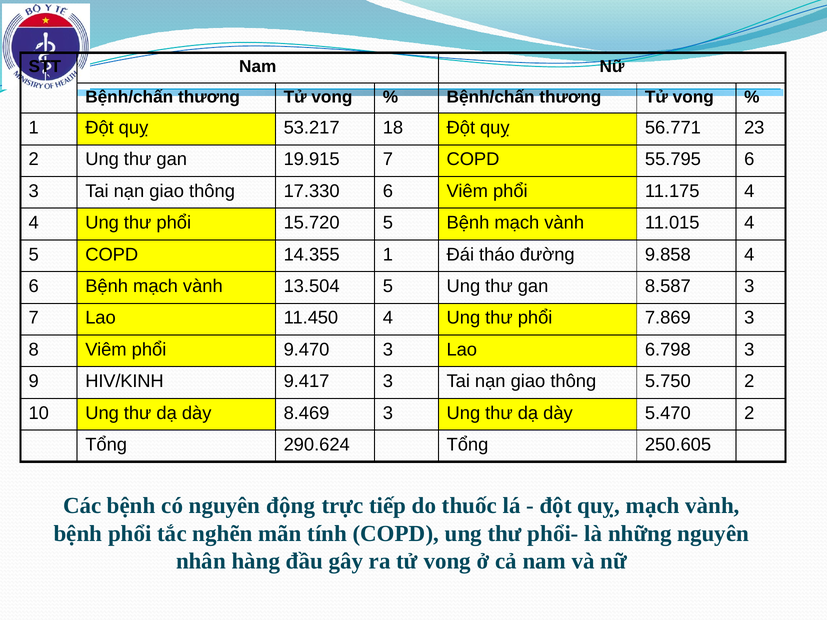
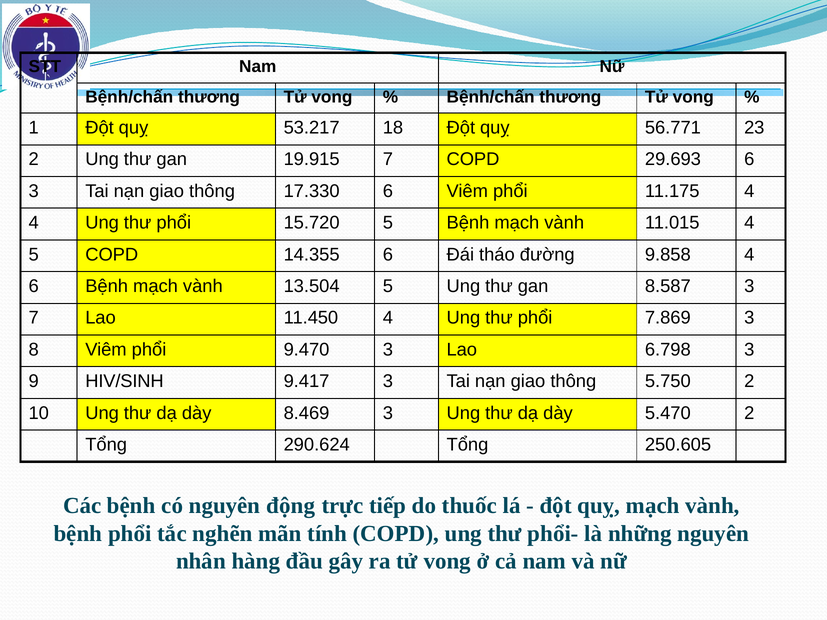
55.795: 55.795 -> 29.693
14.355 1: 1 -> 6
HIV/KINH: HIV/KINH -> HIV/SINH
